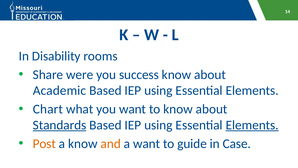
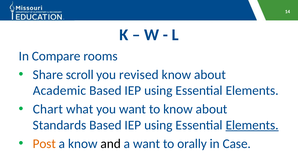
Disability: Disability -> Compare
were: were -> scroll
success: success -> revised
Standards underline: present -> none
and colour: orange -> black
guide: guide -> orally
